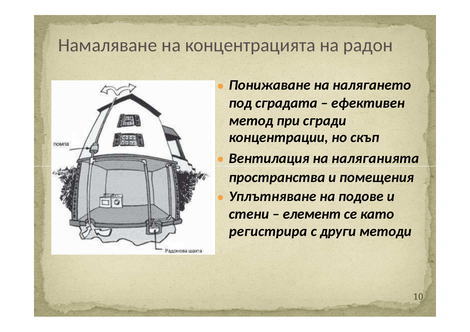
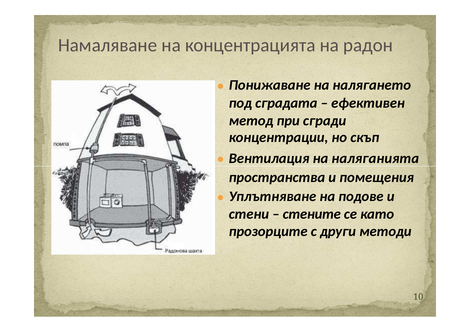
елемент: елемент -> стените
регистрира: регистрира -> прозорците
